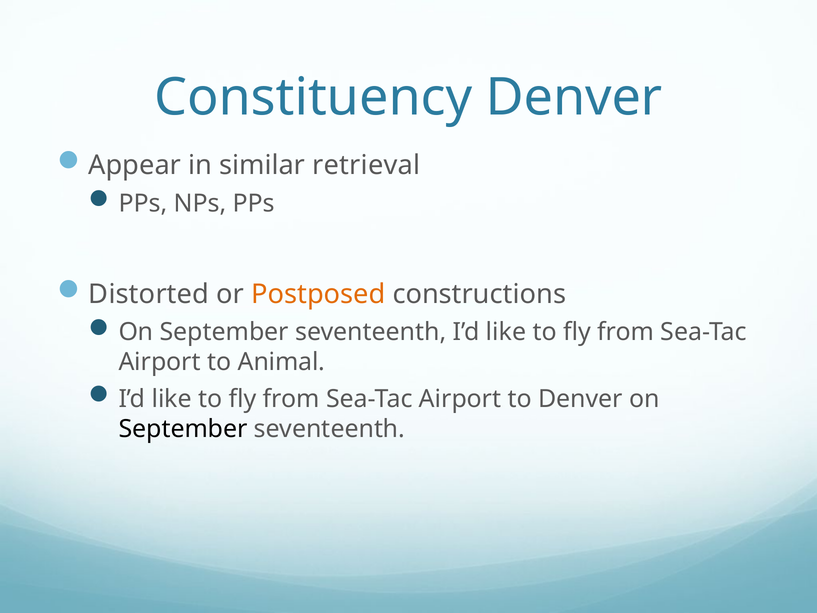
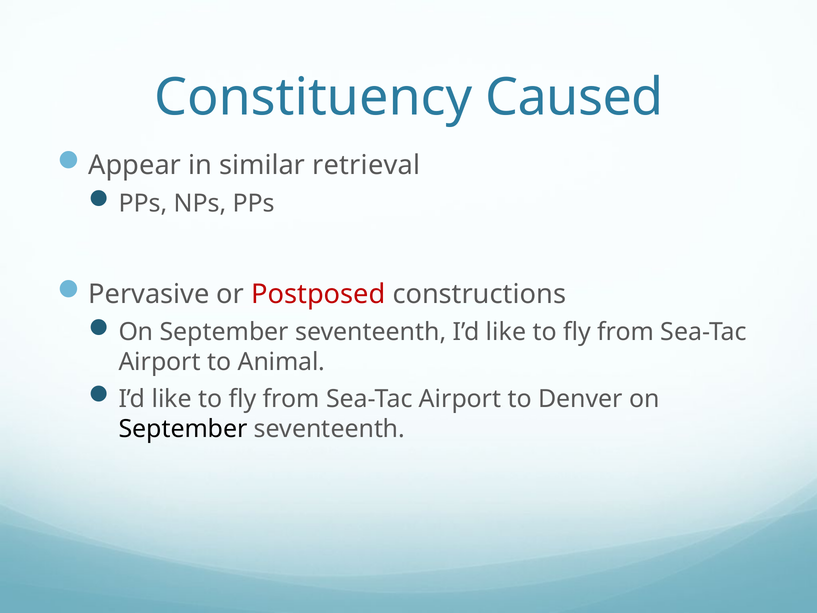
Constituency Denver: Denver -> Caused
Distorted: Distorted -> Pervasive
Postposed colour: orange -> red
